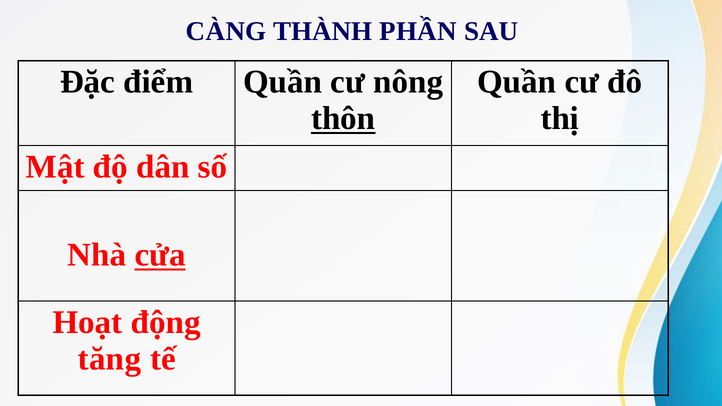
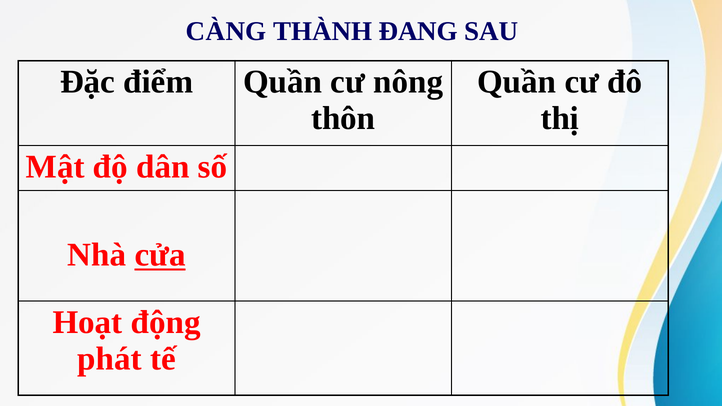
PHẦN: PHẦN -> ĐANG
thôn underline: present -> none
tăng: tăng -> phát
